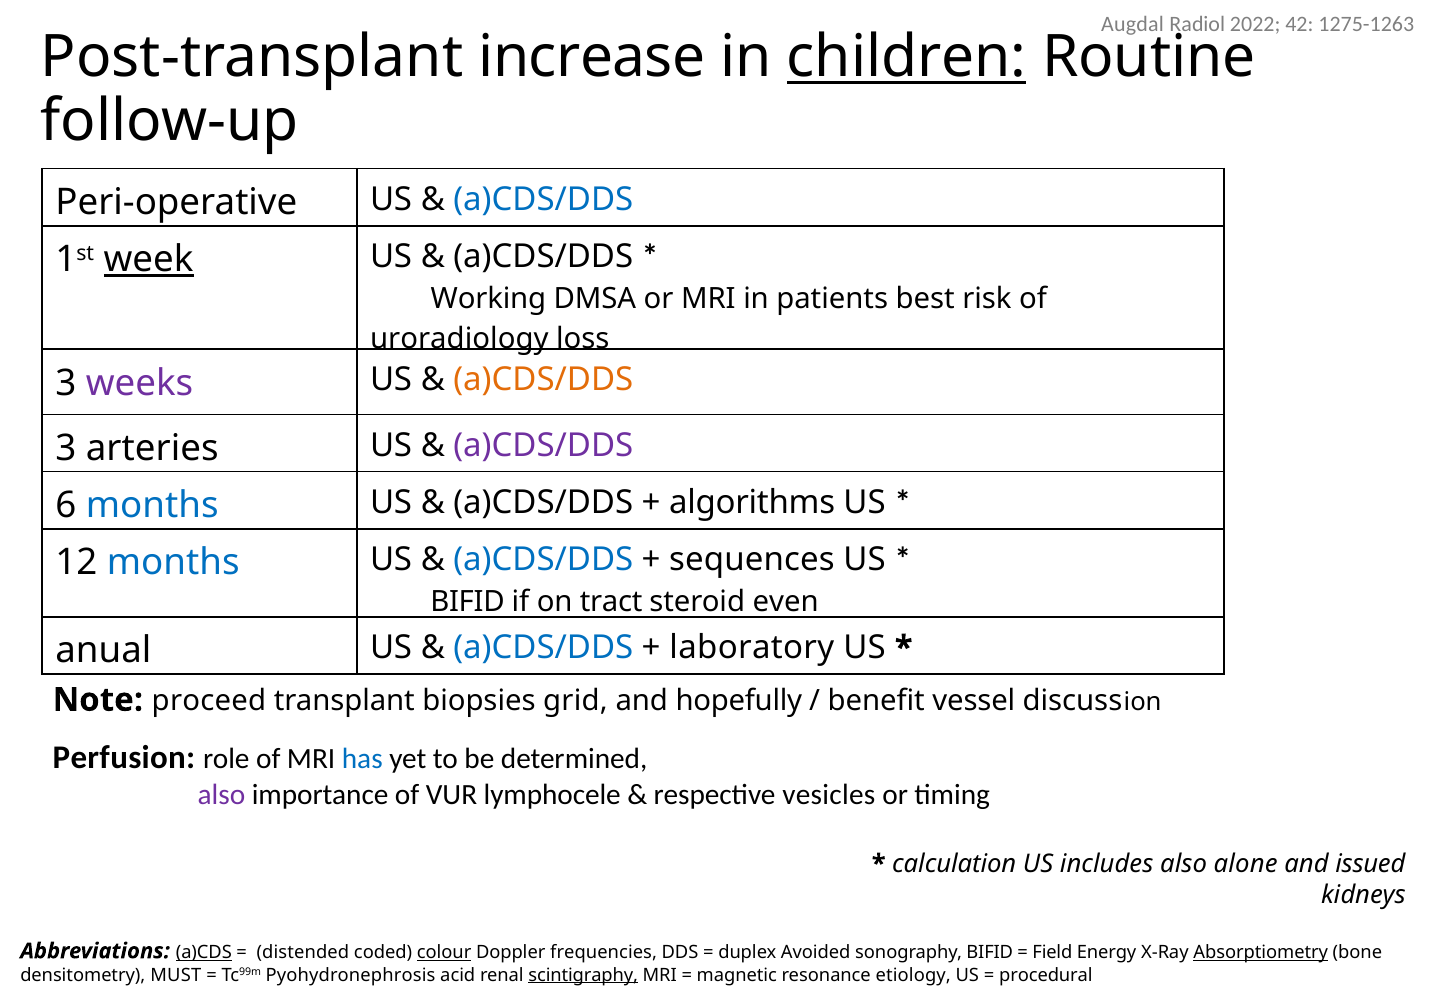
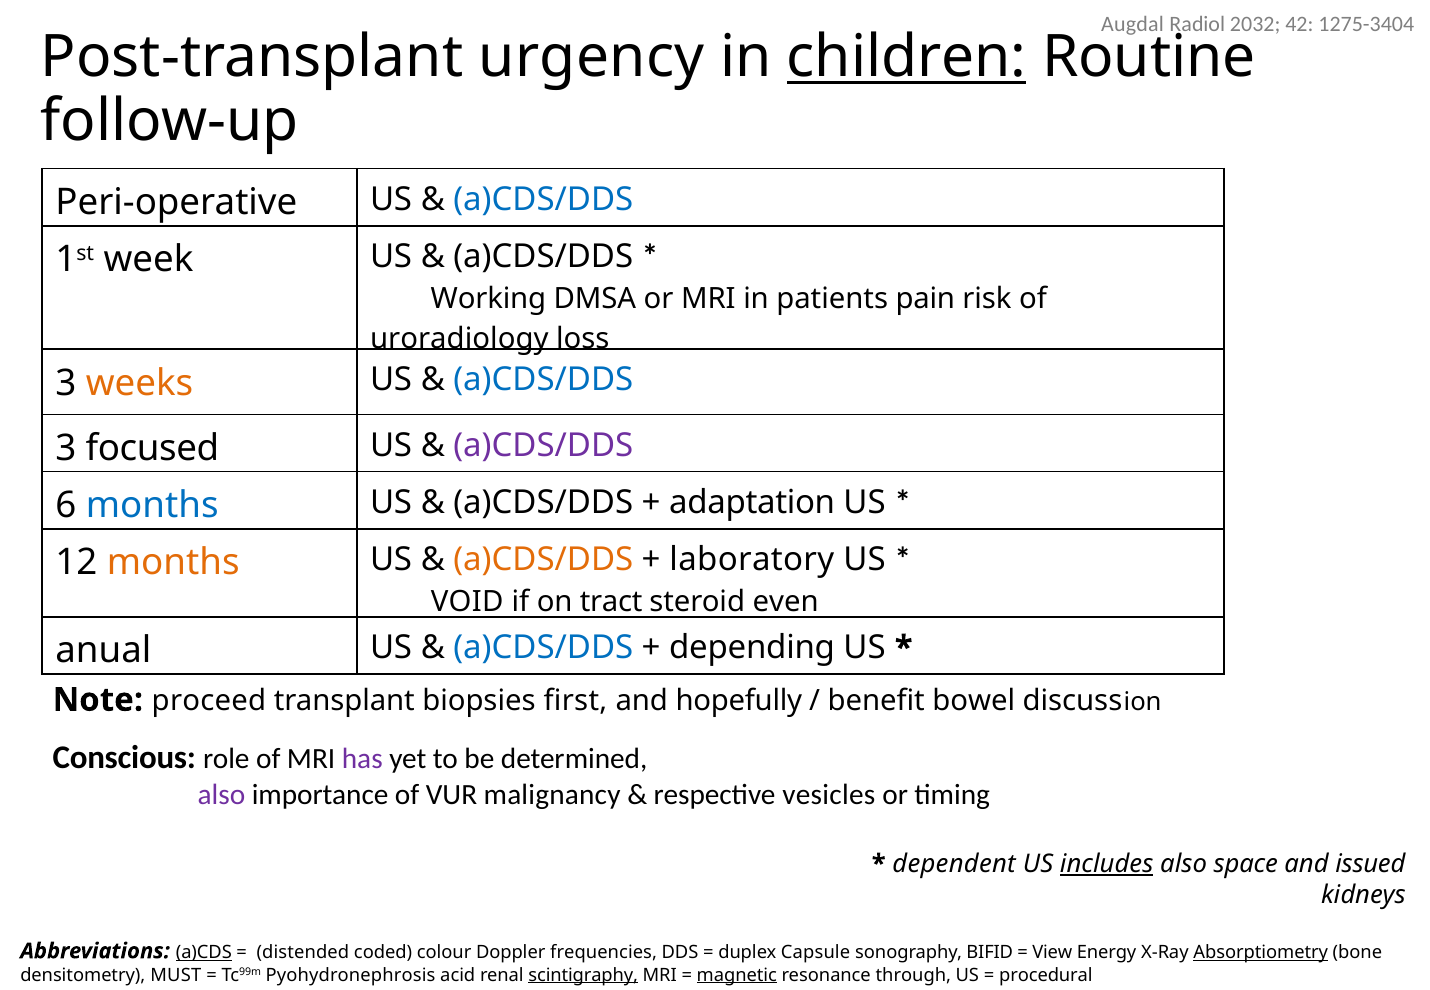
2022: 2022 -> 2032
1275-1263: 1275-1263 -> 1275-3404
increase: increase -> urgency
week underline: present -> none
best: best -> pain
weeks colour: purple -> orange
a)CDS/DDS at (543, 380) colour: orange -> blue
arteries: arteries -> focused
algorithms: algorithms -> adaptation
months at (173, 563) colour: blue -> orange
a)CDS/DDS at (543, 560) colour: blue -> orange
sequences: sequences -> laboratory
BIFID at (467, 602): BIFID -> VOID
laboratory: laboratory -> depending
grid: grid -> first
vessel: vessel -> bowel
Perfusion: Perfusion -> Conscious
has colour: blue -> purple
lymphocele: lymphocele -> malignancy
calculation: calculation -> dependent
includes underline: none -> present
alone: alone -> space
colour underline: present -> none
Avoided: Avoided -> Capsule
Field: Field -> View
magnetic underline: none -> present
etiology: etiology -> through
